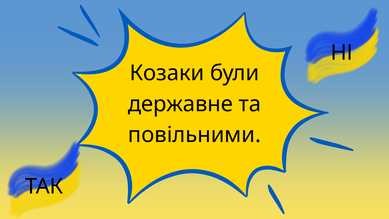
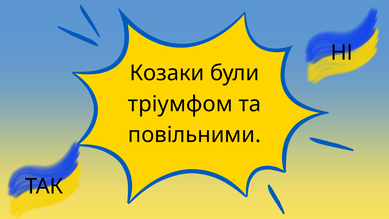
державне: державне -> тріумфом
